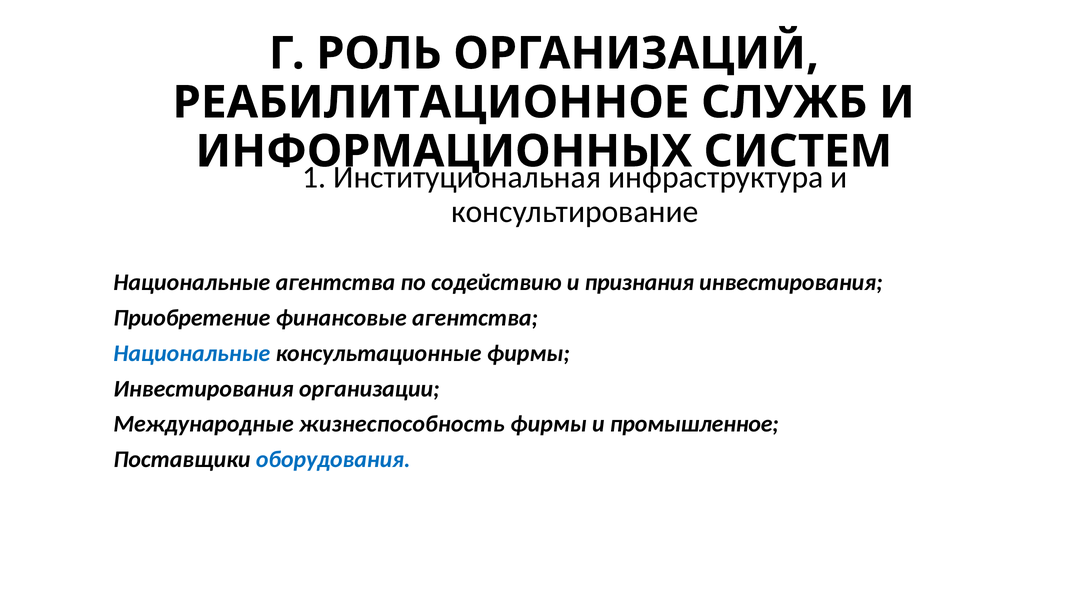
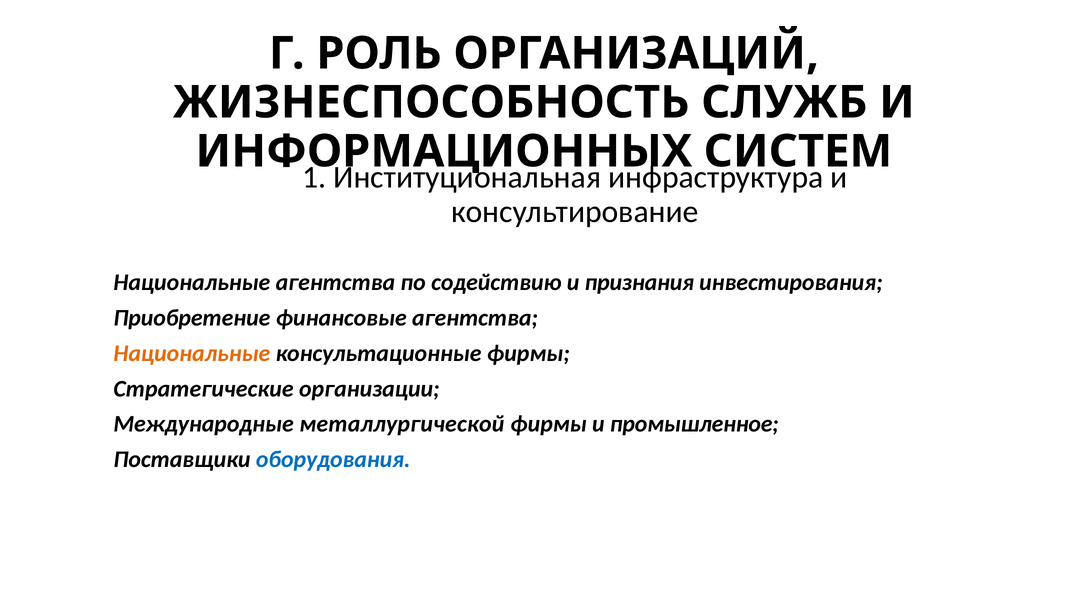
РЕАБИЛИТАЦИОННОЕ: РЕАБИЛИТАЦИОННОЕ -> ЖИЗНЕСПОСОБНОСТЬ
Национальные at (192, 353) colour: blue -> orange
Инвестирования at (204, 389): Инвестирования -> Стратегические
жизнеспособность: жизнеспособность -> металлургической
